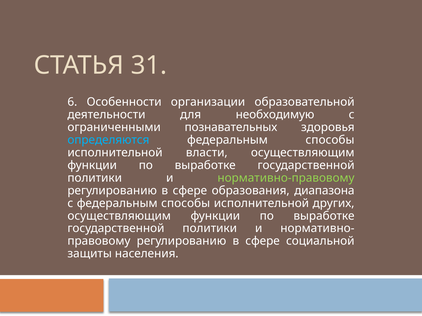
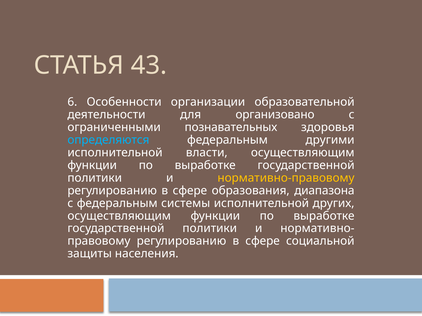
31: 31 -> 43
необходимую: необходимую -> организовано
способы at (330, 140): способы -> другими
нормативно-правовому colour: light green -> yellow
с федеральным способы: способы -> системы
